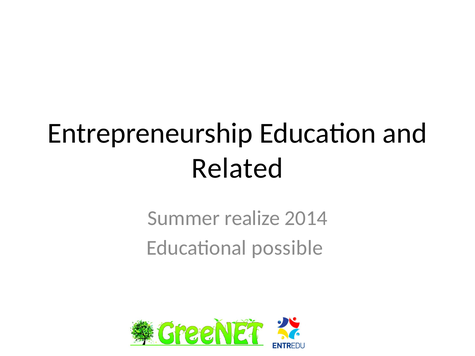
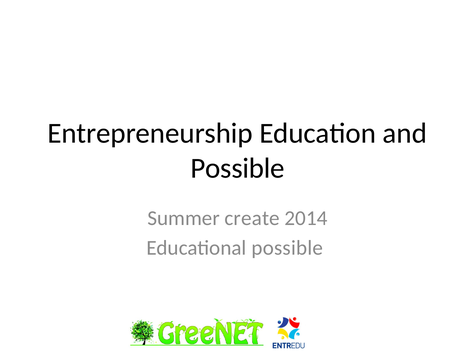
Related at (237, 168): Related -> Possible
realize: realize -> create
